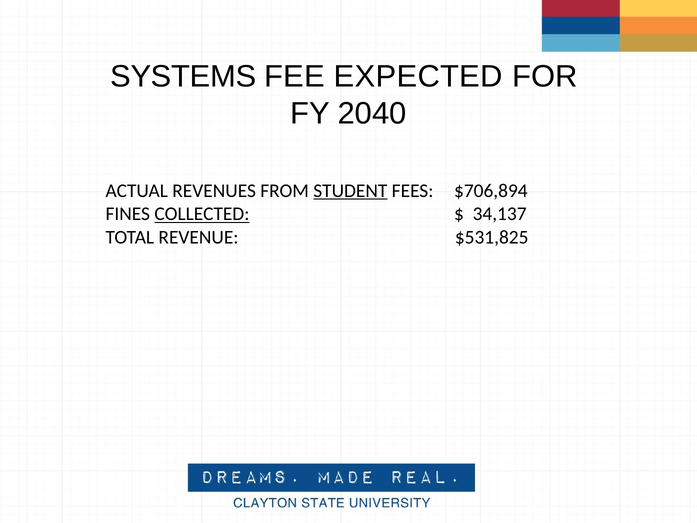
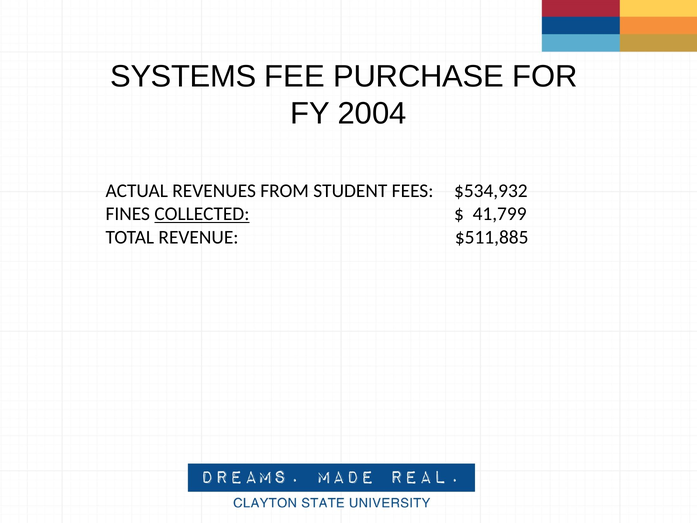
EXPECTED: EXPECTED -> PURCHASE
2040: 2040 -> 2004
STUDENT underline: present -> none
$706,894: $706,894 -> $534,932
34,137: 34,137 -> 41,799
$531,825: $531,825 -> $511,885
